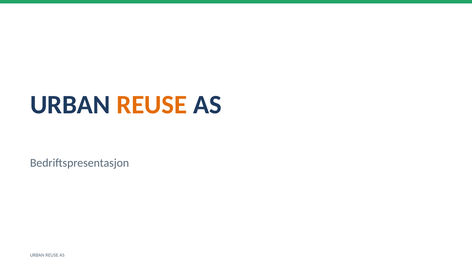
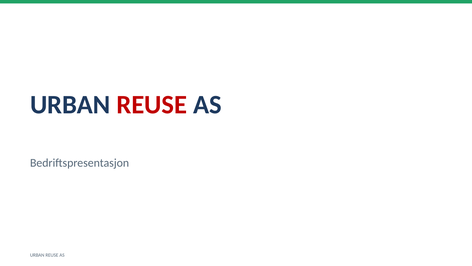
REUSE at (152, 105) colour: orange -> red
